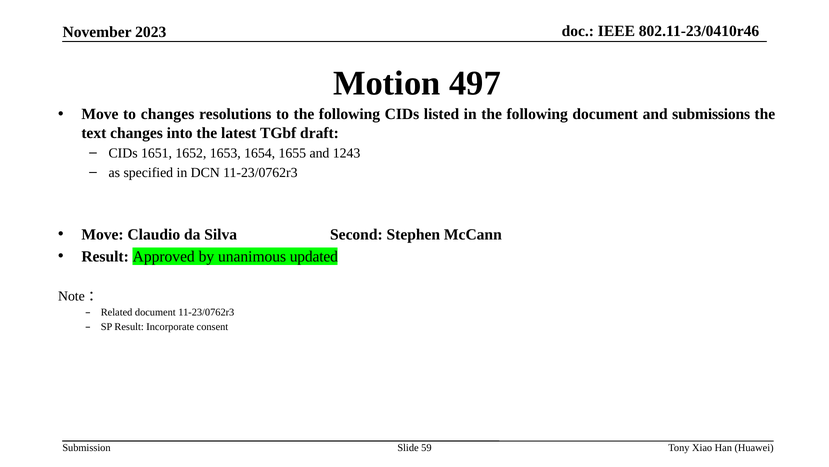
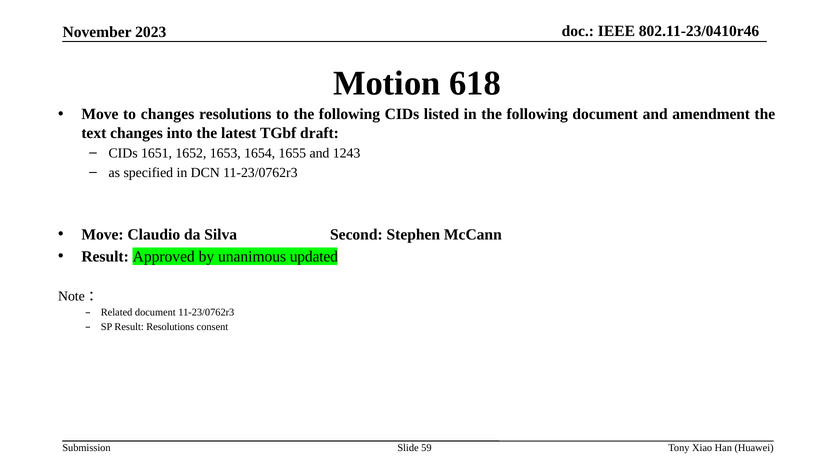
497: 497 -> 618
submissions: submissions -> amendment
Result Incorporate: Incorporate -> Resolutions
